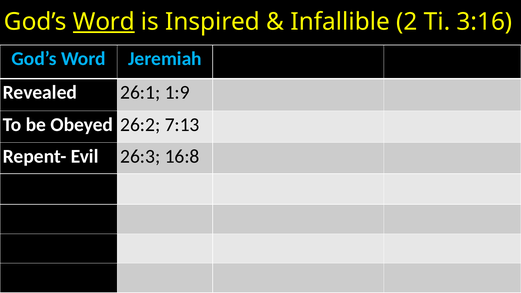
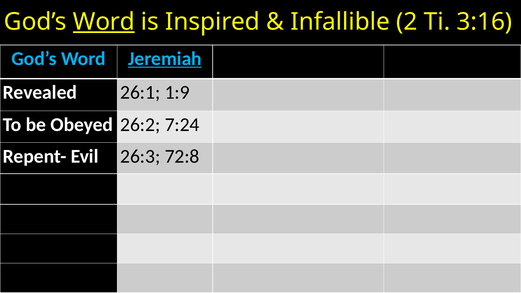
Jeremiah underline: none -> present
7:13: 7:13 -> 7:24
16:8: 16:8 -> 72:8
